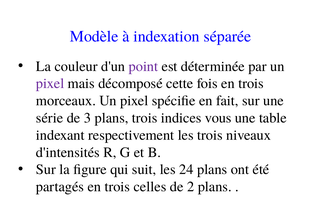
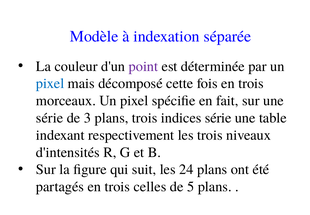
pixel at (50, 83) colour: purple -> blue
indices vous: vous -> série
2: 2 -> 5
